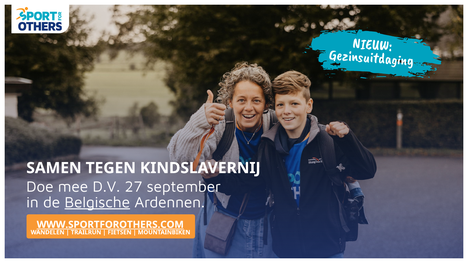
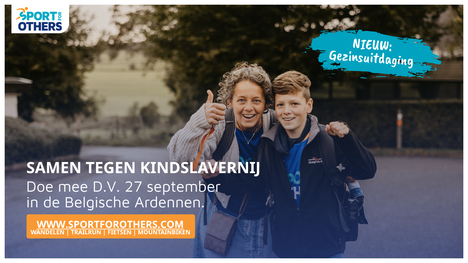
Belgische underline: present -> none
